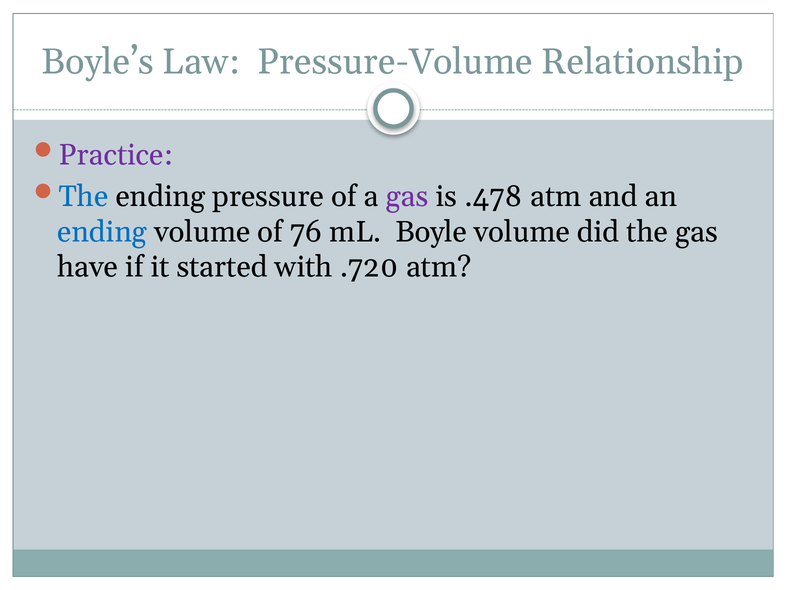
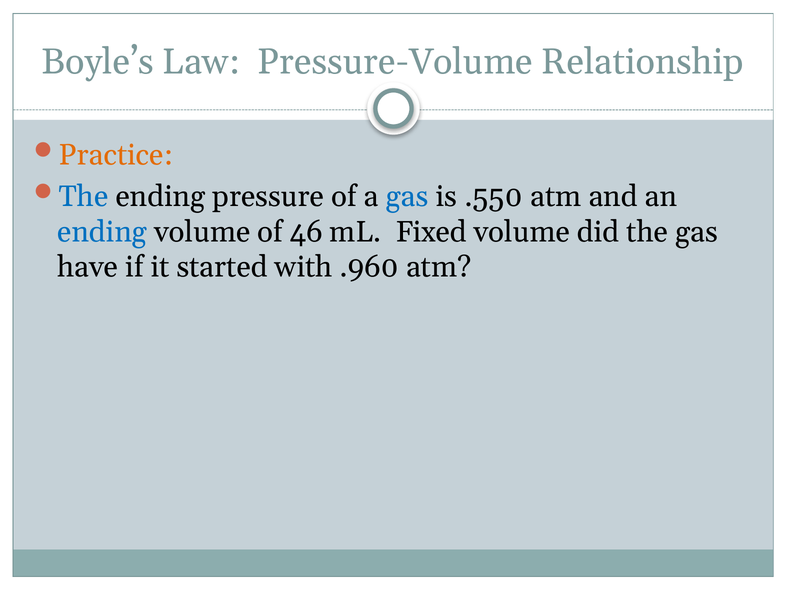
Practice colour: purple -> orange
gas at (407, 196) colour: purple -> blue
.478: .478 -> .550
76: 76 -> 46
Boyle: Boyle -> Fixed
.720: .720 -> .960
